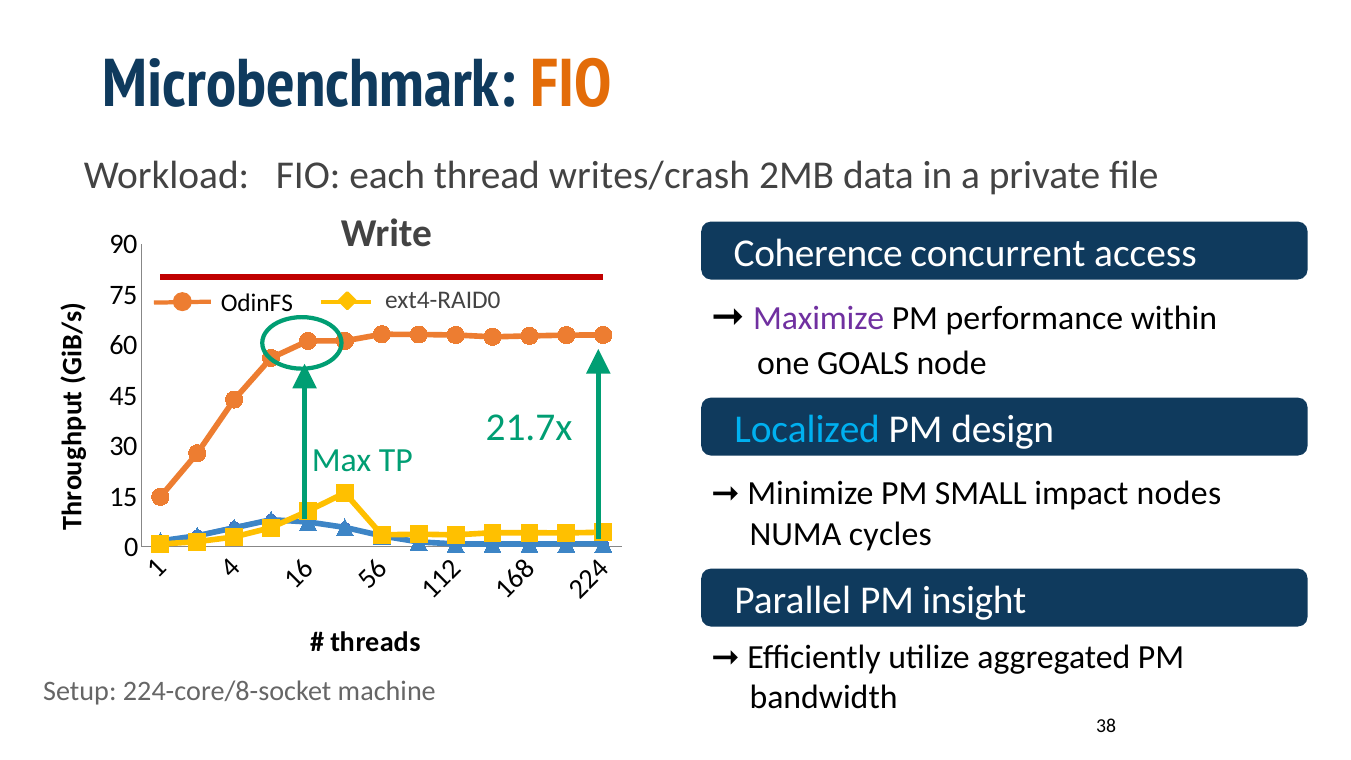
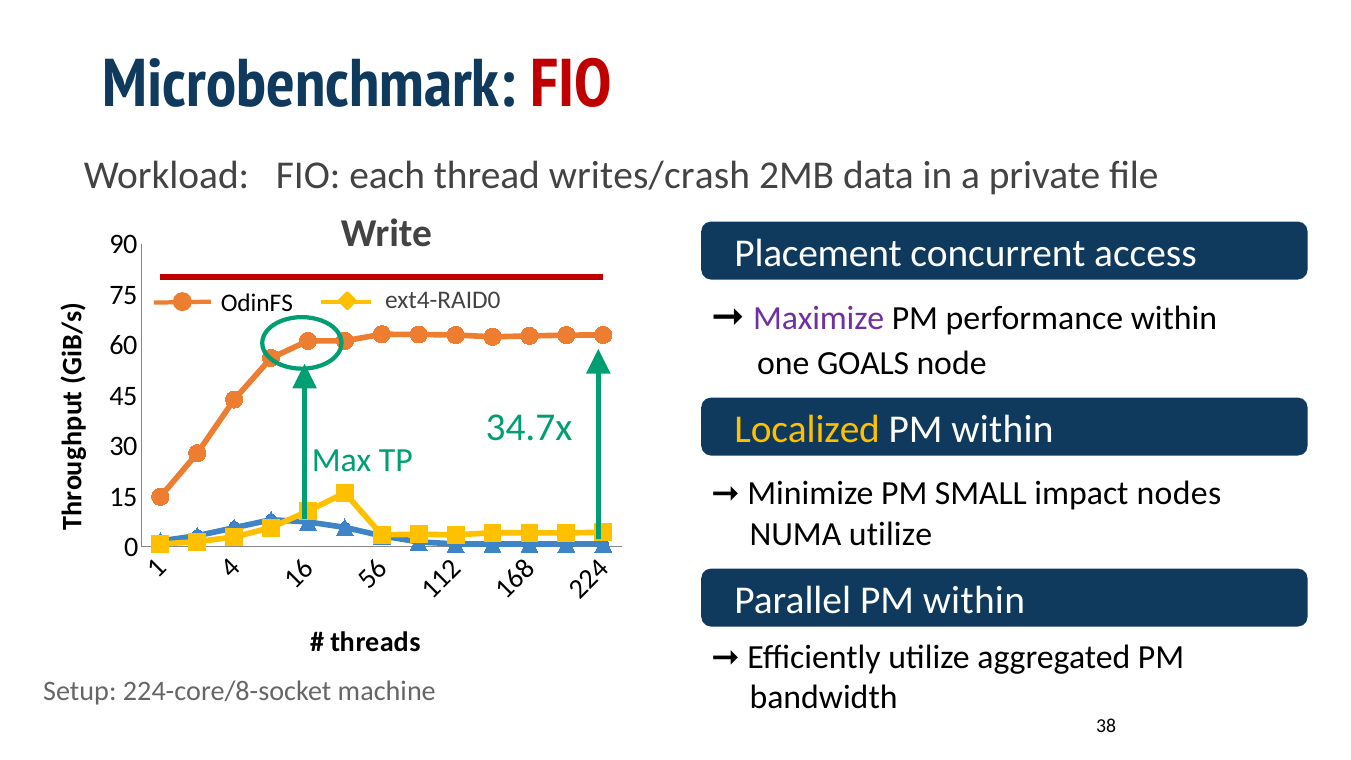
FIO at (571, 84) colour: orange -> red
Coherence: Coherence -> Placement
21.7x: 21.7x -> 34.7x
Localized colour: light blue -> yellow
design at (1003, 429): design -> within
NUMA cycles: cycles -> utilize
Parallel PM insight: insight -> within
